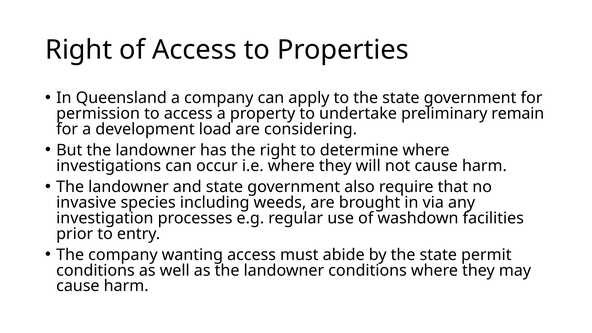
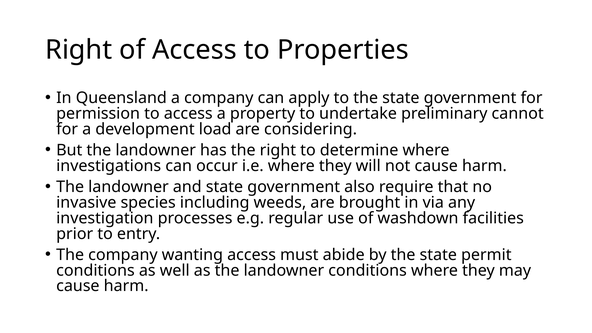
remain: remain -> cannot
